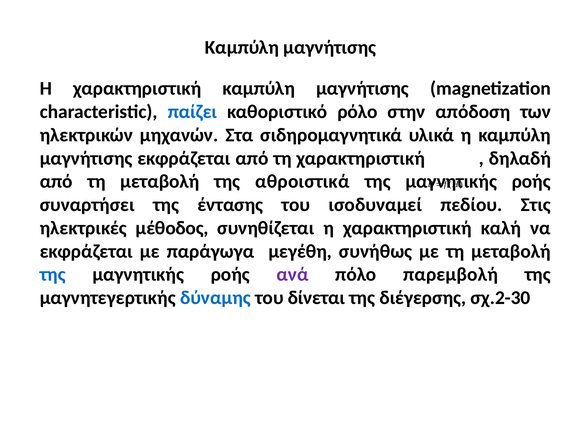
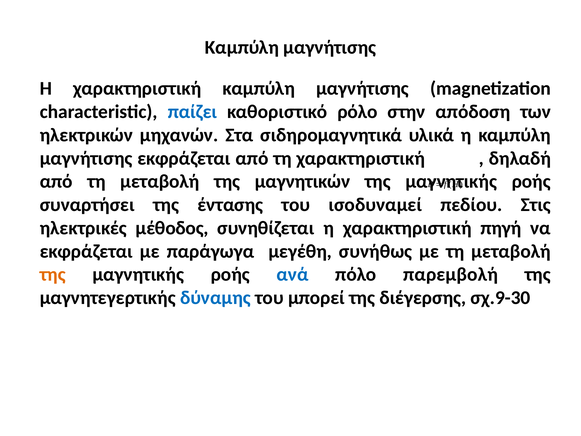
αθροιστικά: αθροιστικά -> μαγνητικών
καλή: καλή -> πηγή
της at (53, 274) colour: blue -> orange
ανά colour: purple -> blue
δίνεται: δίνεται -> μπορεί
σχ.2-30: σχ.2-30 -> σχ.9-30
